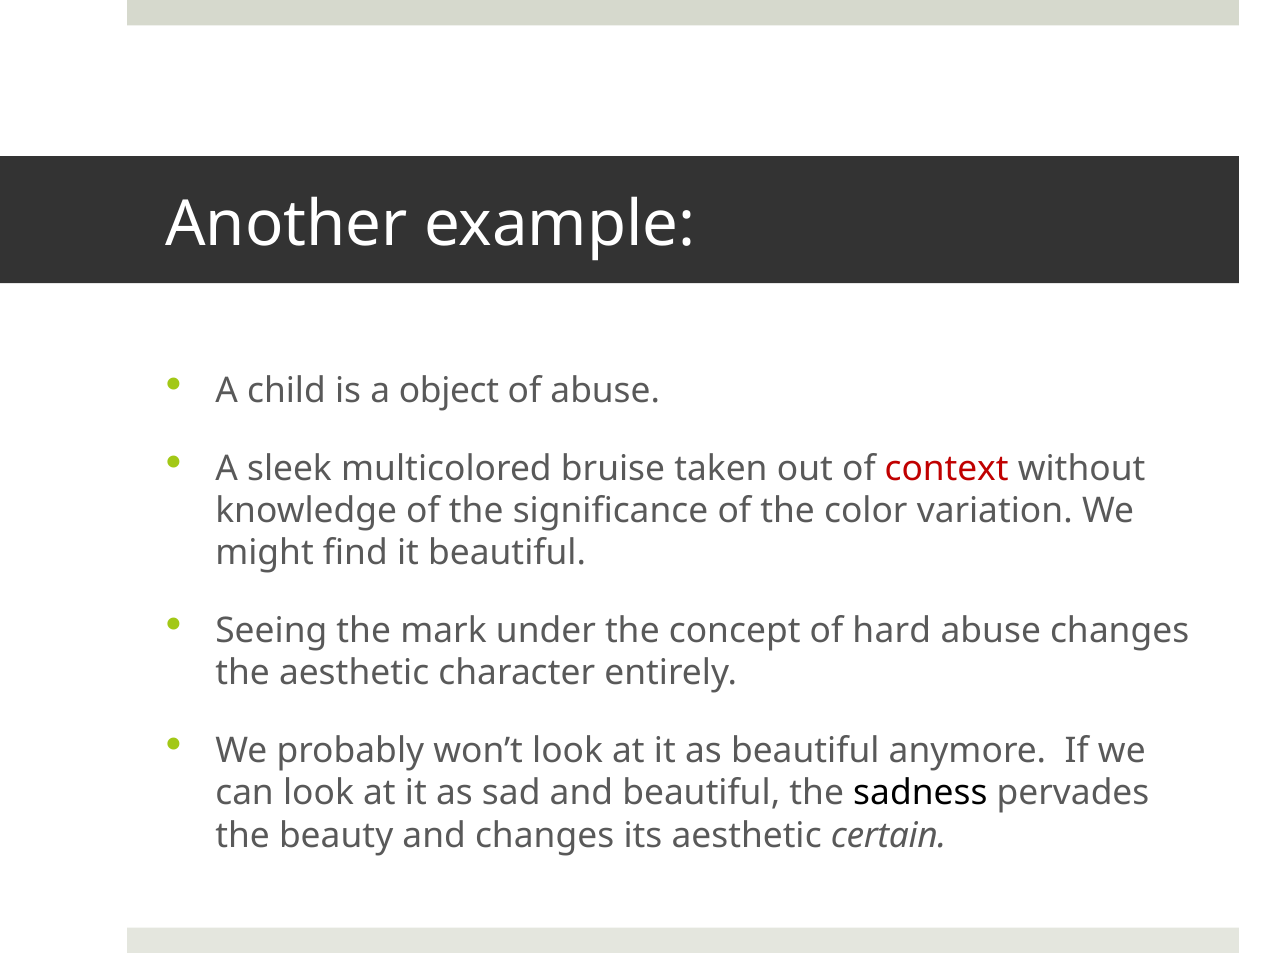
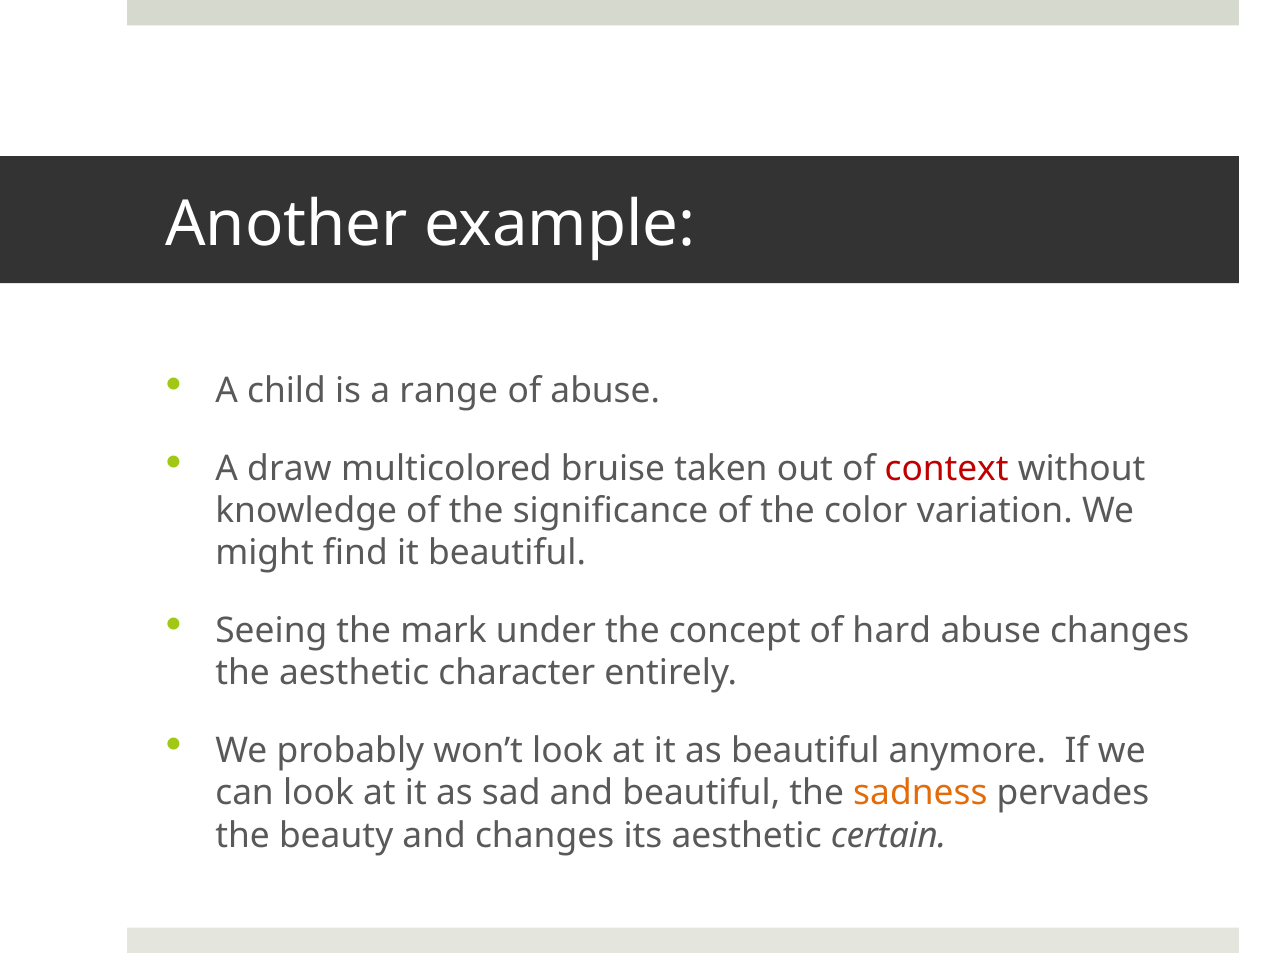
object: object -> range
sleek: sleek -> draw
sadness colour: black -> orange
